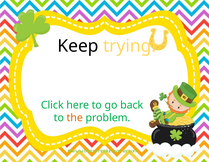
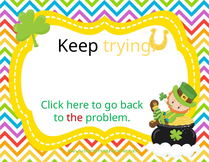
the colour: orange -> red
